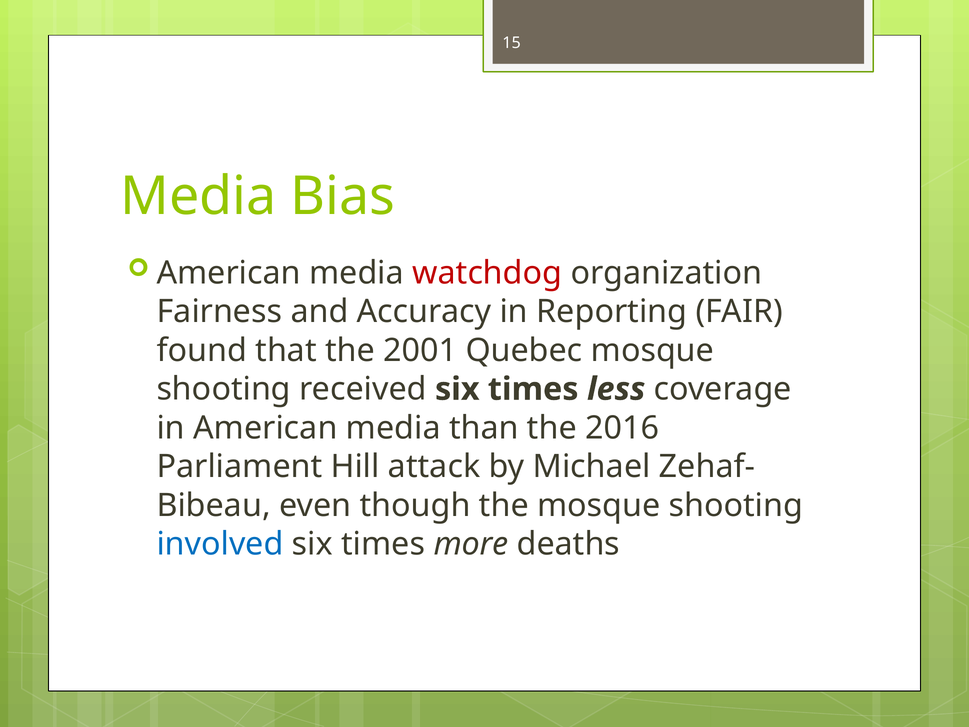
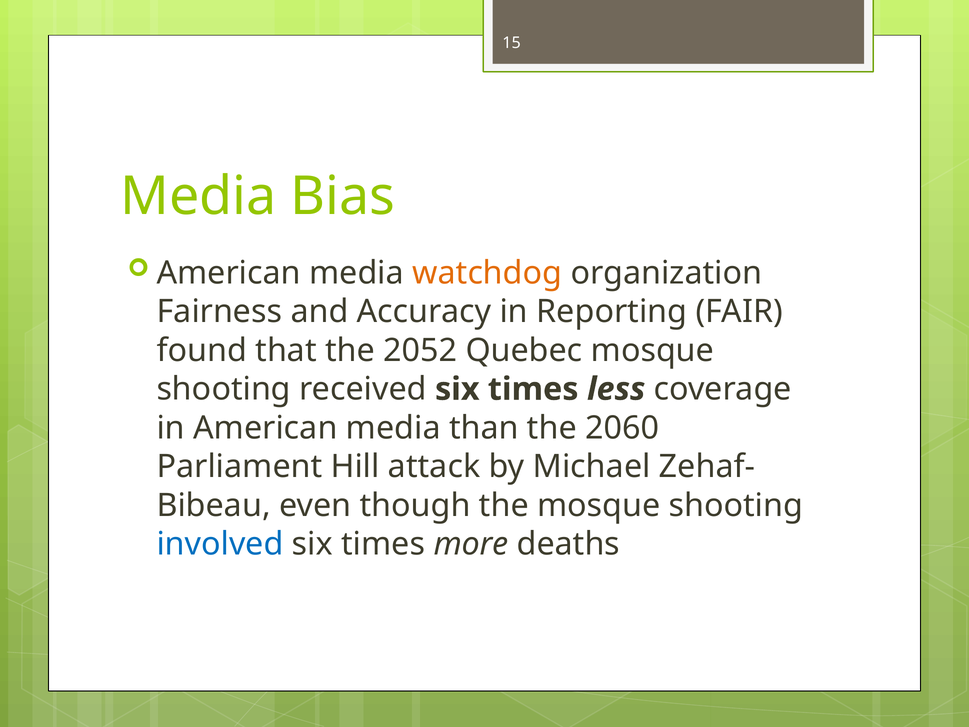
watchdog colour: red -> orange
2001: 2001 -> 2052
2016: 2016 -> 2060
